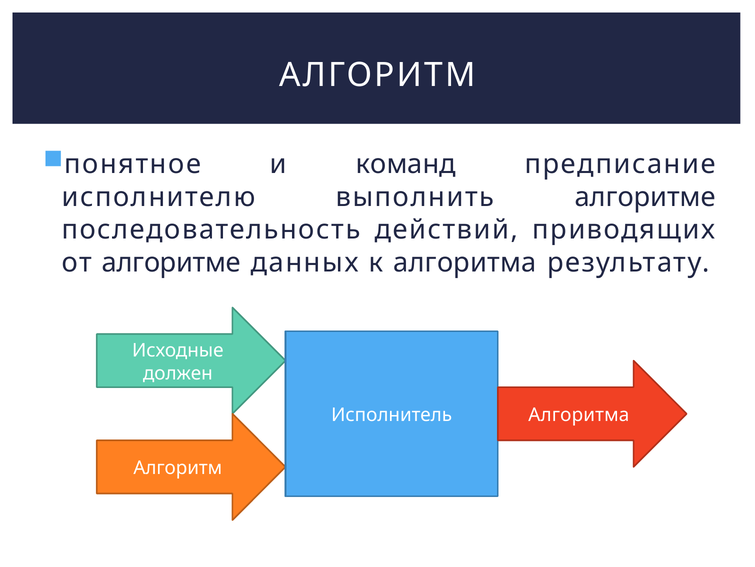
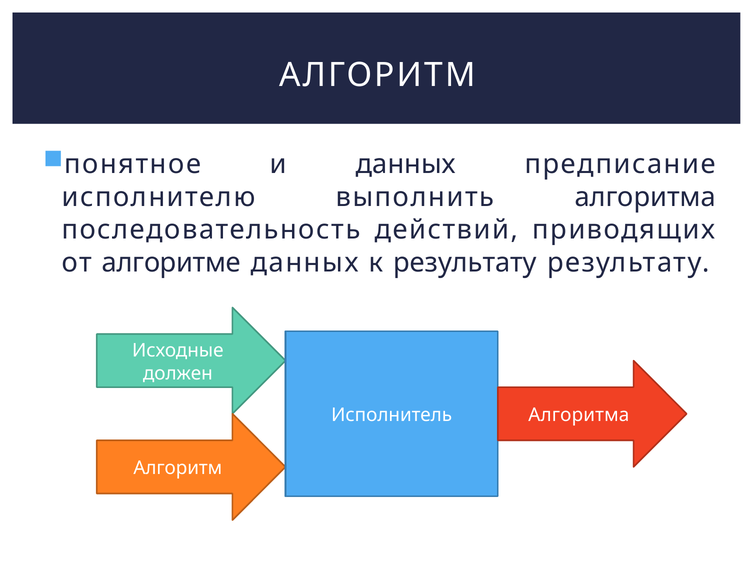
и команд: команд -> данных
выполнить алгоритме: алгоритме -> алгоритма
к алгоритма: алгоритма -> результату
